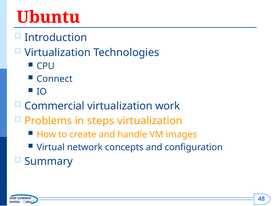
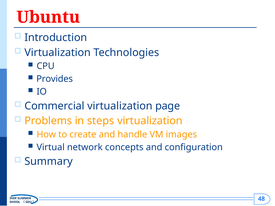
Connect: Connect -> Provides
work: work -> page
